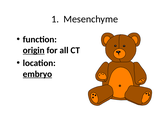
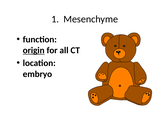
embryo underline: present -> none
